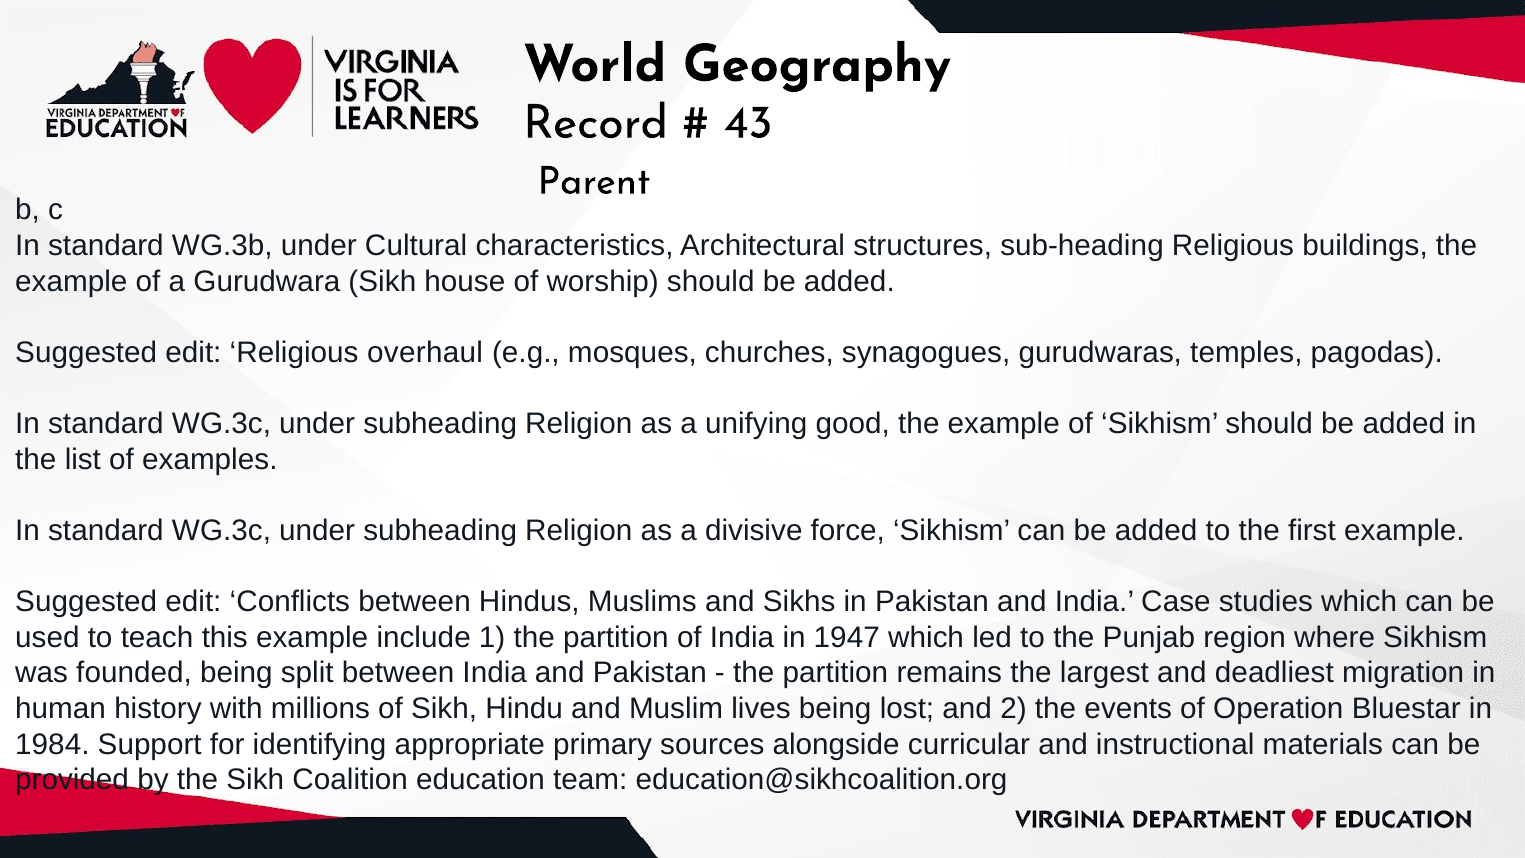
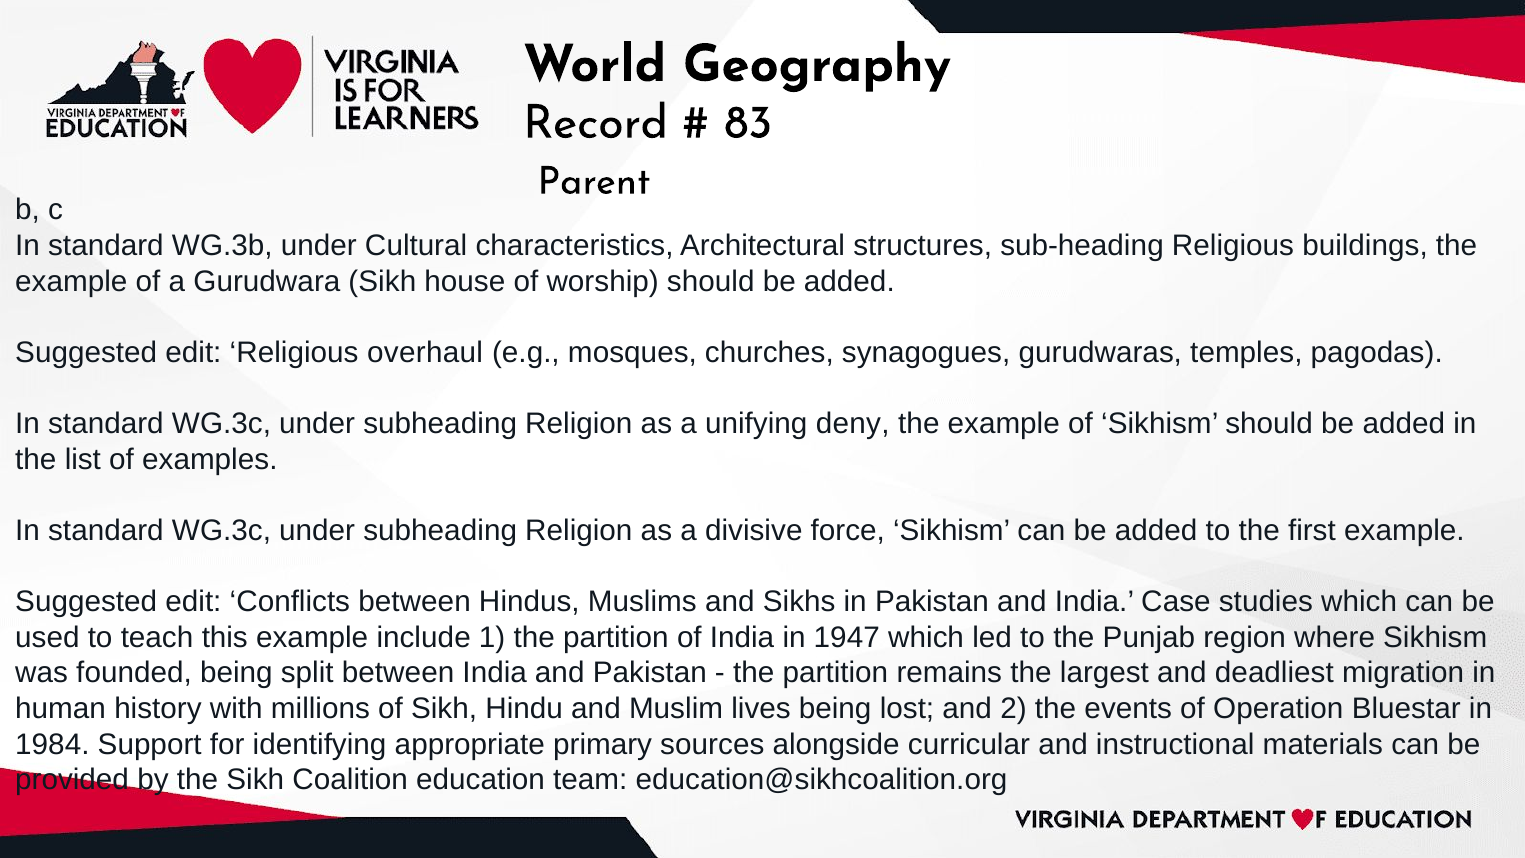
43: 43 -> 83
good: good -> deny
